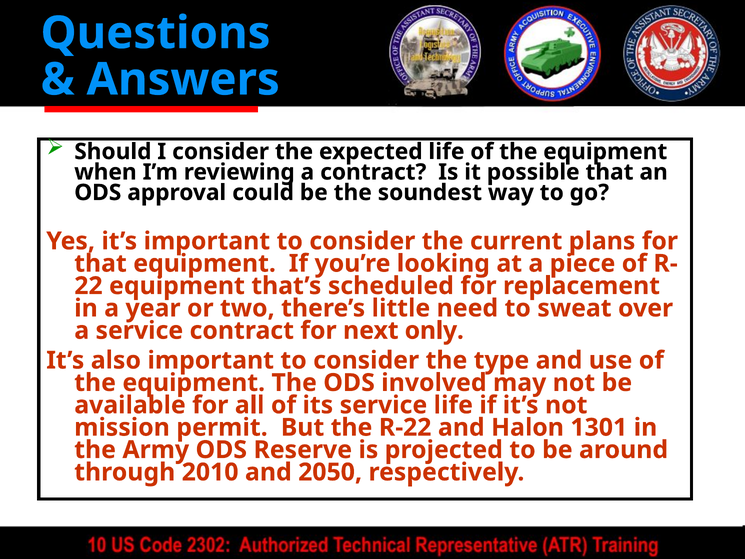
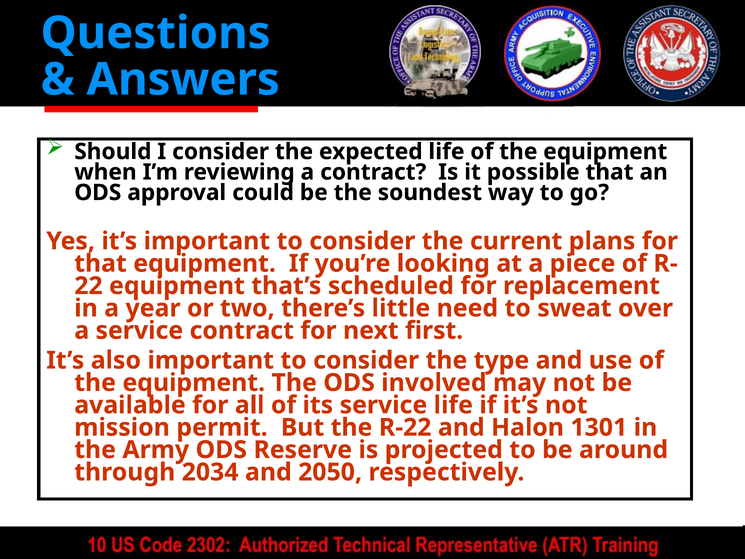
only: only -> first
2010: 2010 -> 2034
